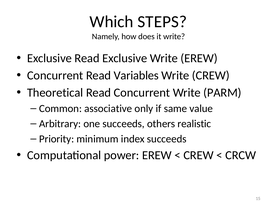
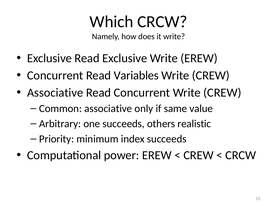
Which STEPS: STEPS -> CRCW
Theoretical at (55, 93): Theoretical -> Associative
Concurrent Write PARM: PARM -> CREW
